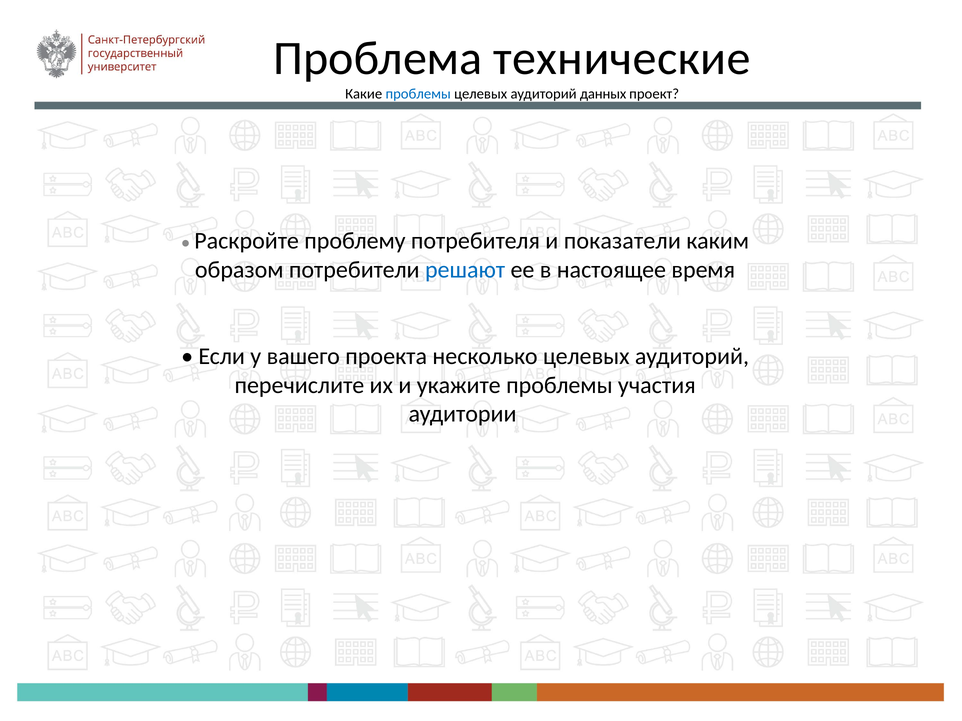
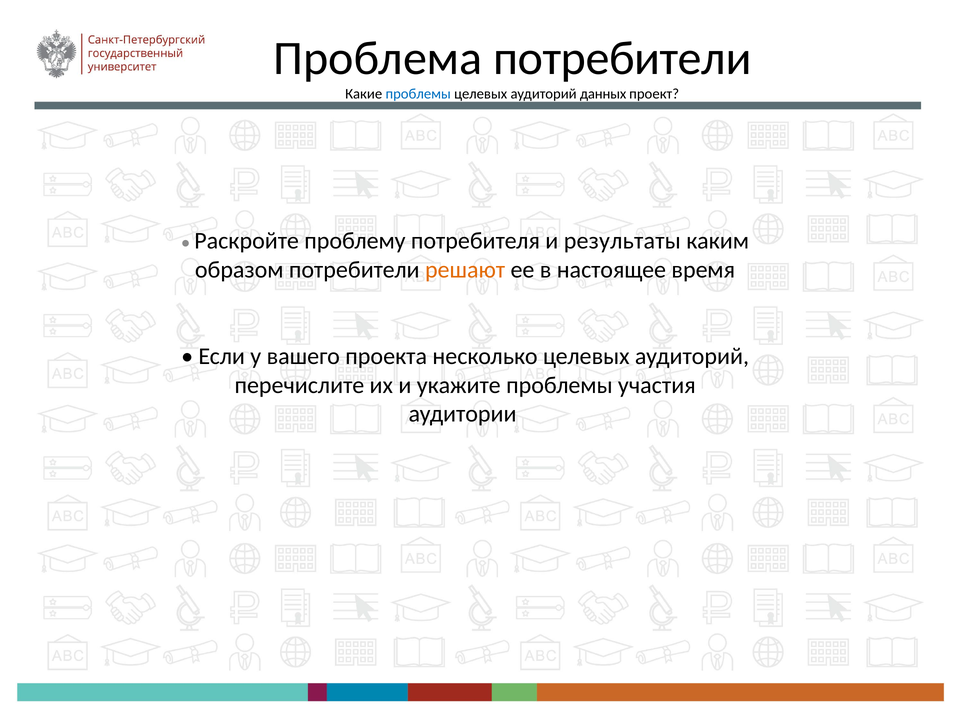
Проблема технические: технические -> потребители
показатели: показатели -> результаты
решают colour: blue -> orange
